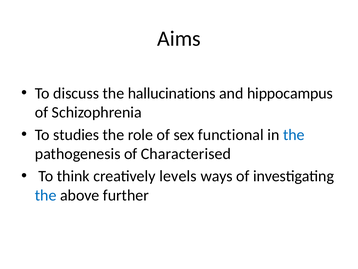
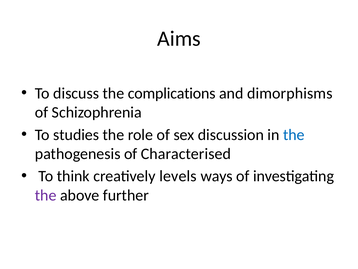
hallucinations: hallucinations -> complications
hippocampus: hippocampus -> dimorphisms
functional: functional -> discussion
the at (46, 195) colour: blue -> purple
